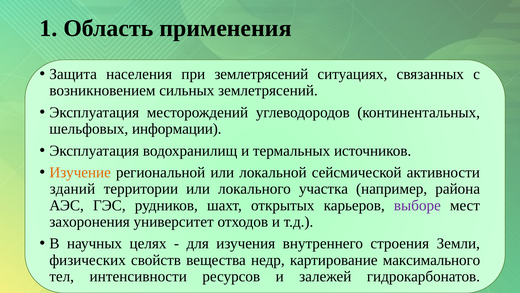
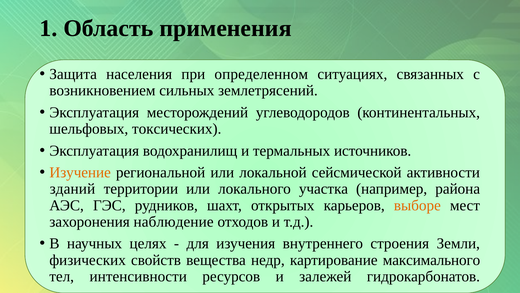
при землетрясений: землетрясений -> определенном
информации: информации -> токсических
выборе colour: purple -> orange
университет: университет -> наблюдение
